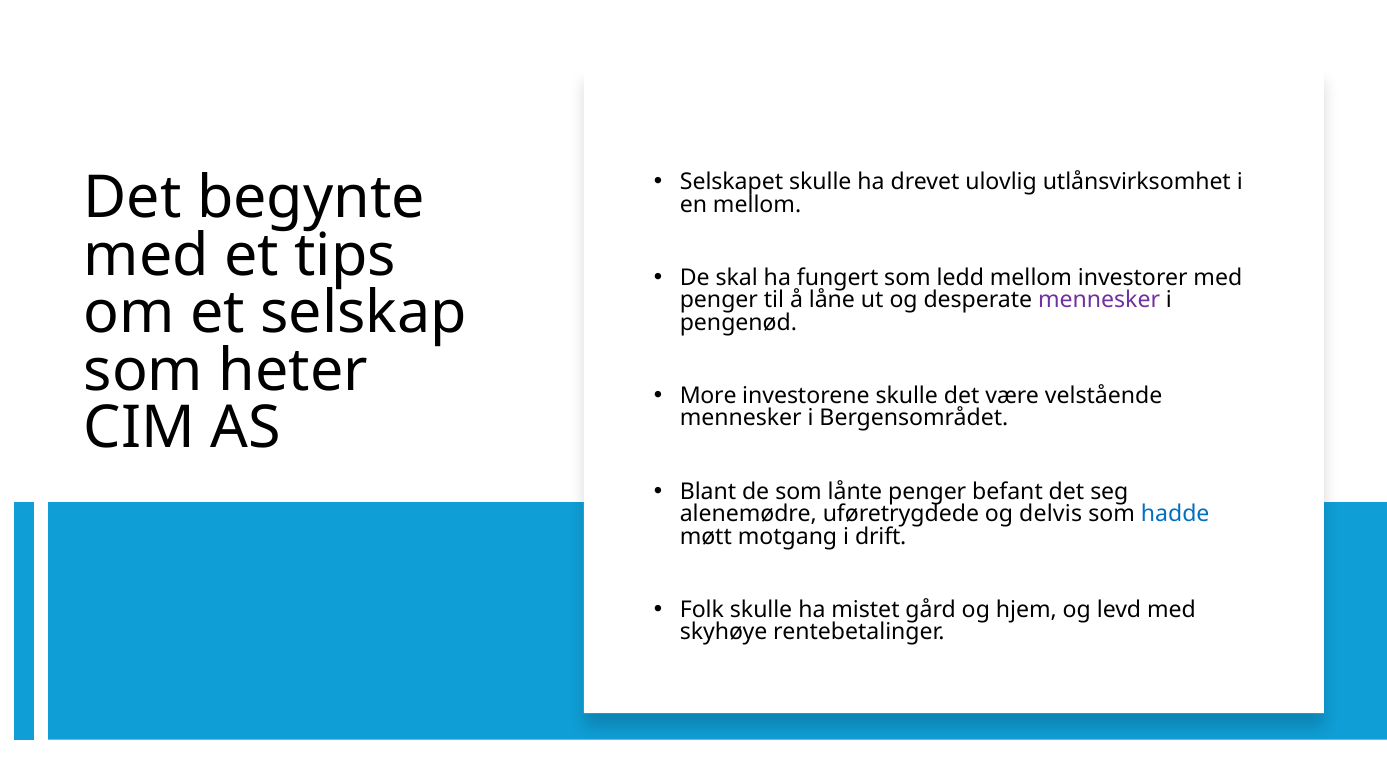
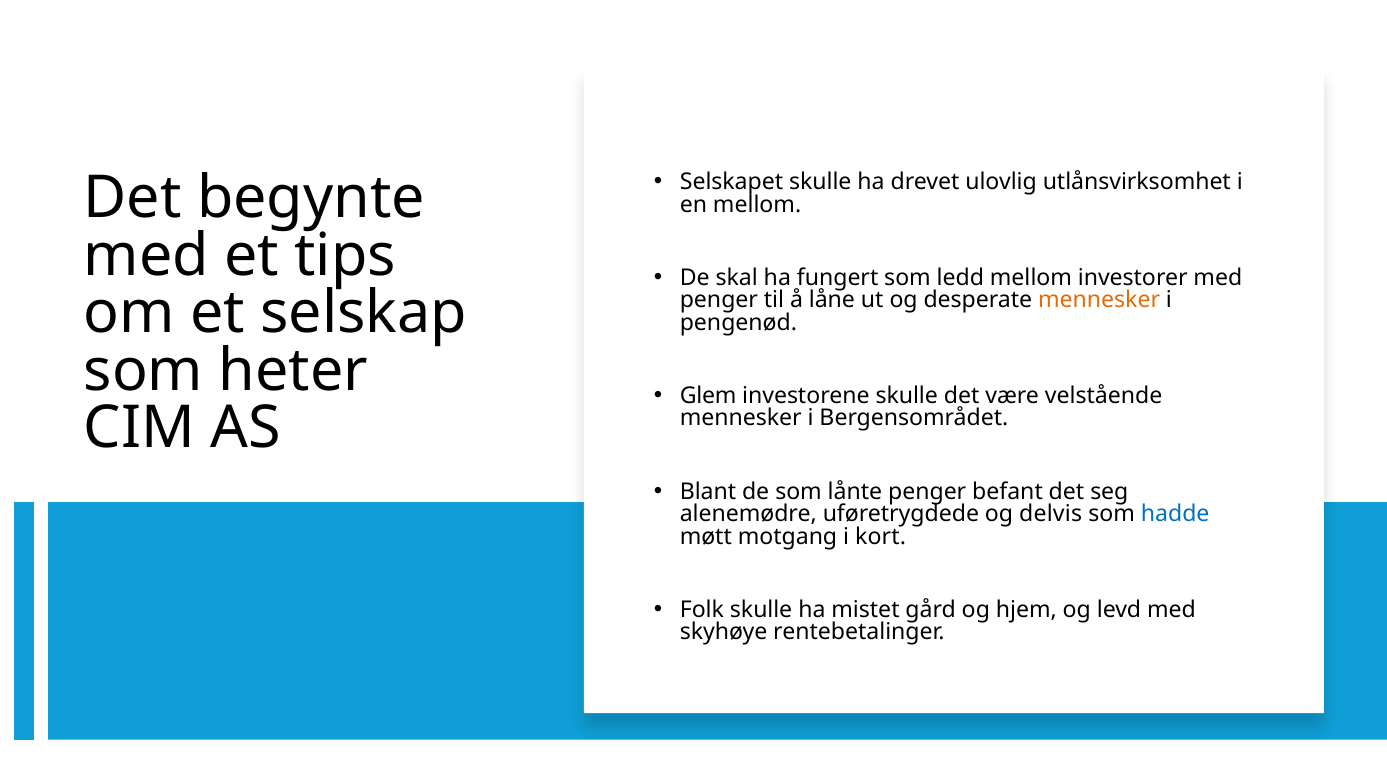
mennesker at (1099, 300) colour: purple -> orange
More: More -> Glem
drift: drift -> kort
